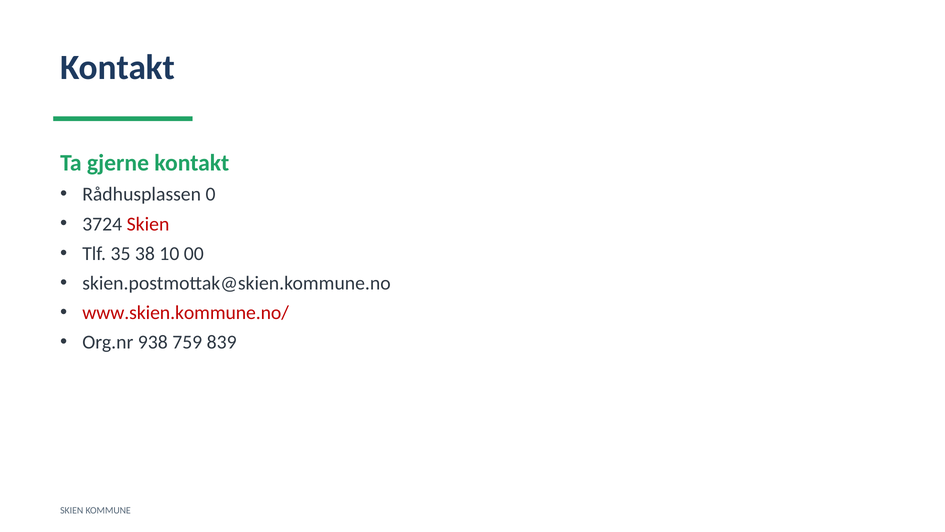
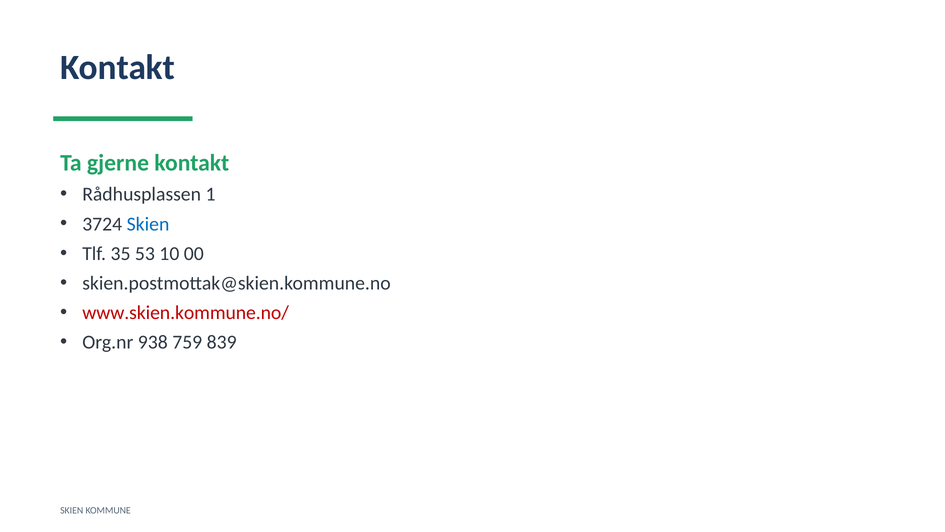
0: 0 -> 1
Skien at (148, 224) colour: red -> blue
38: 38 -> 53
